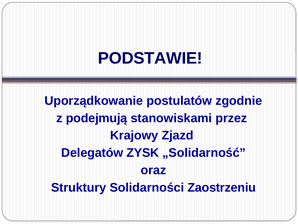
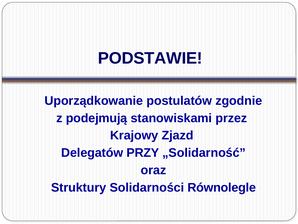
ZYSK: ZYSK -> PRZY
Zaostrzeniu: Zaostrzeniu -> Równolegle
